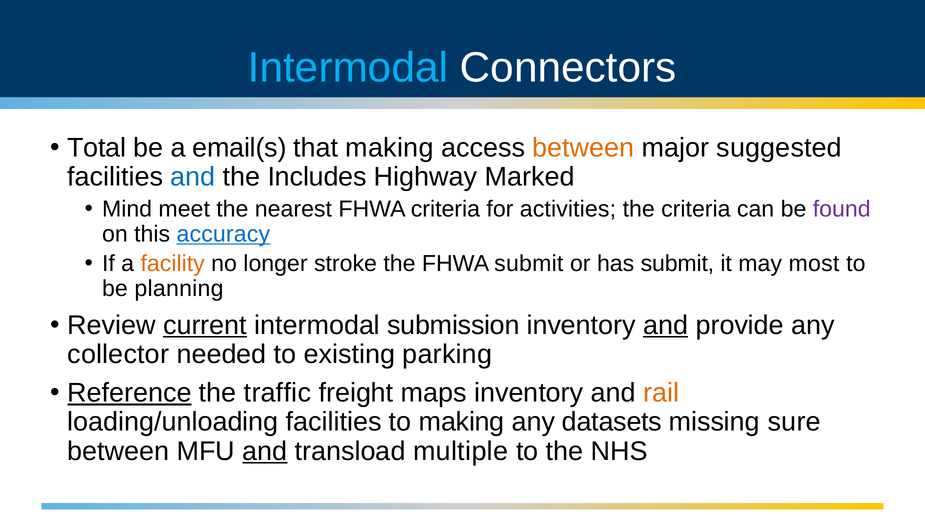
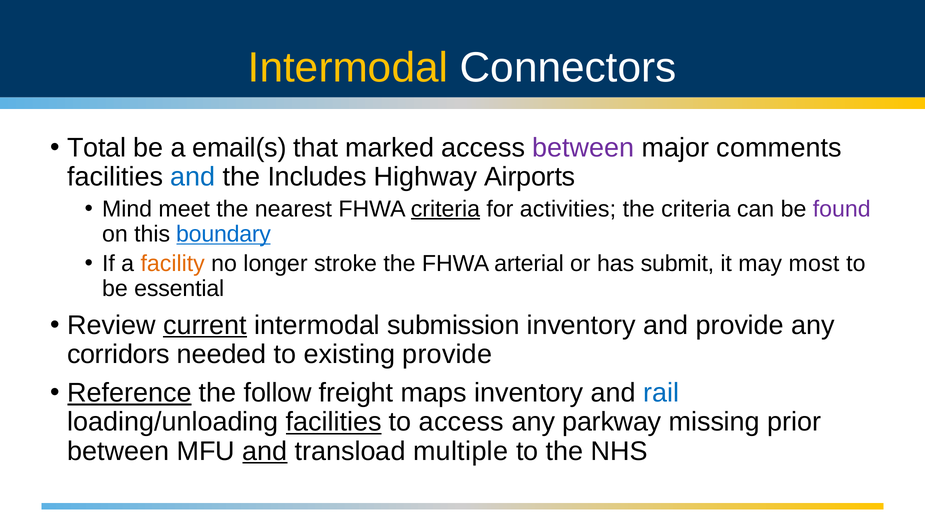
Intermodal at (348, 68) colour: light blue -> yellow
that making: making -> marked
between at (583, 148) colour: orange -> purple
suggested: suggested -> comments
Marked: Marked -> Airports
criteria at (445, 209) underline: none -> present
accuracy: accuracy -> boundary
FHWA submit: submit -> arterial
planning: planning -> essential
and at (666, 325) underline: present -> none
collector: collector -> corridors
existing parking: parking -> provide
traffic: traffic -> follow
rail colour: orange -> blue
facilities at (334, 422) underline: none -> present
to making: making -> access
datasets: datasets -> parkway
sure: sure -> prior
